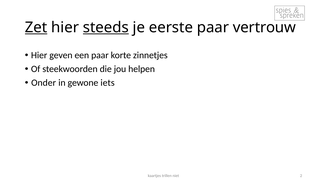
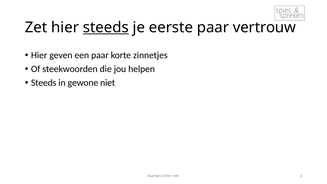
Zet underline: present -> none
Onder at (44, 83): Onder -> Steeds
gewone iets: iets -> niet
